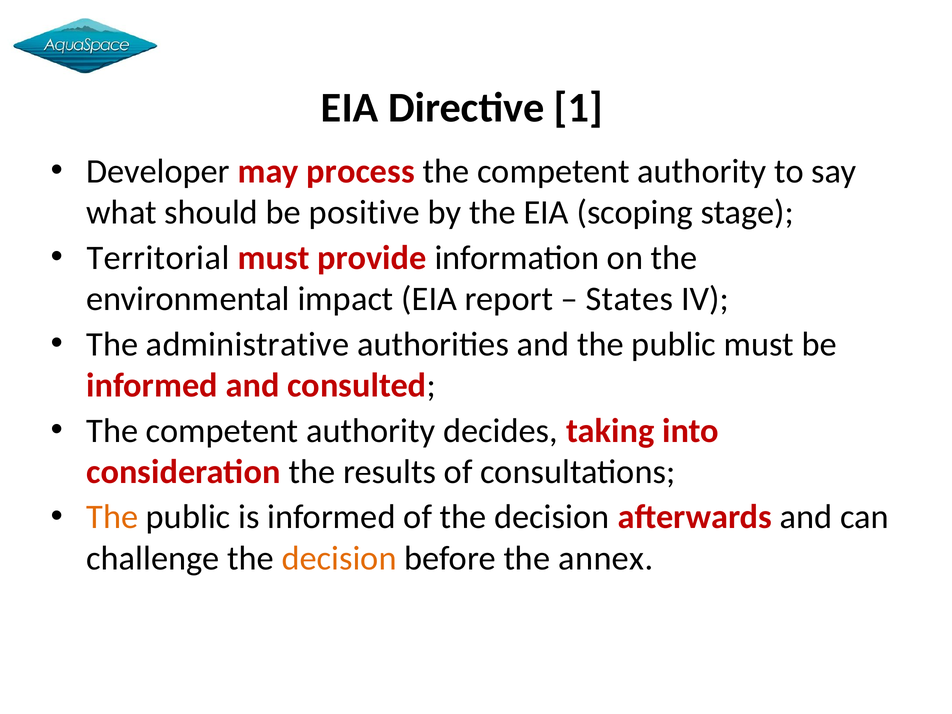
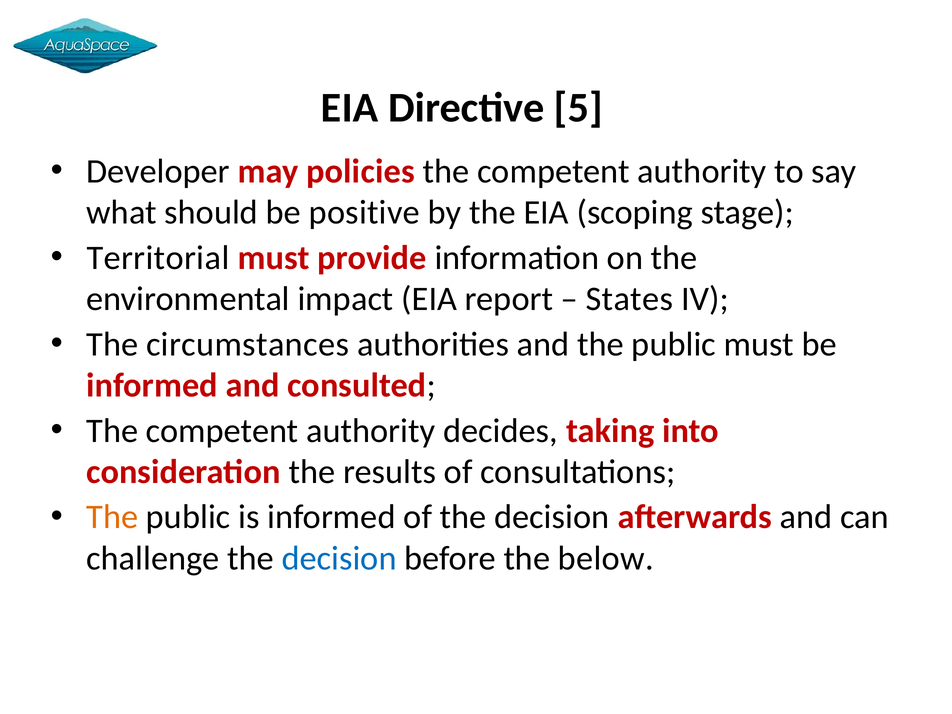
1: 1 -> 5
process: process -> policies
administrative: administrative -> circumstances
decision at (339, 558) colour: orange -> blue
annex: annex -> below
